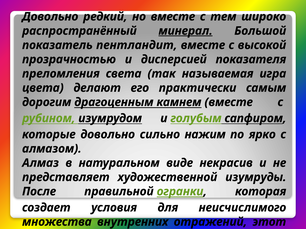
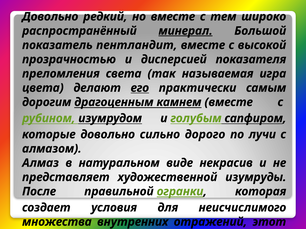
его underline: none -> present
нажим: нажим -> дорого
ярко: ярко -> лучи
